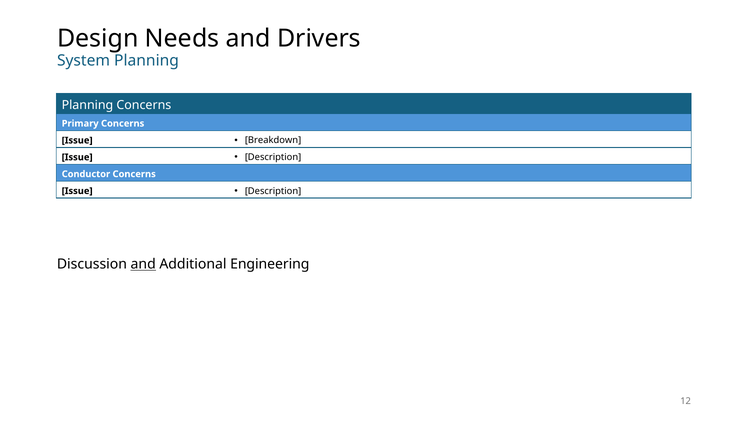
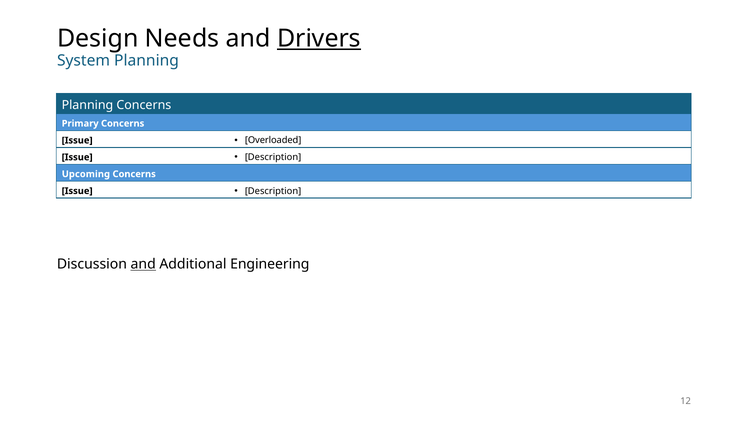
Drivers underline: none -> present
Breakdown: Breakdown -> Overloaded
Conductor: Conductor -> Upcoming
